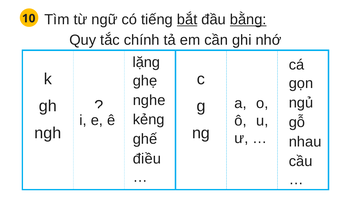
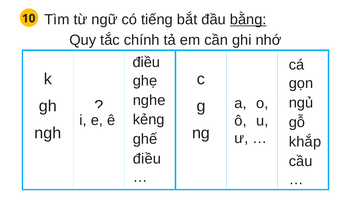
bắt underline: present -> none
lặng at (146, 62): lặng -> điều
nhau: nhau -> khắp
